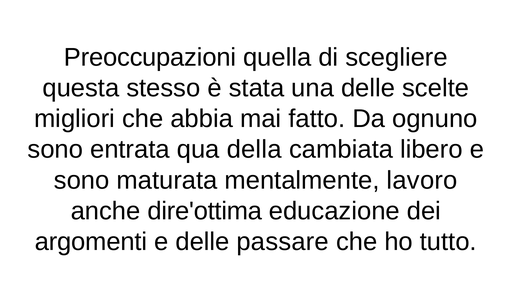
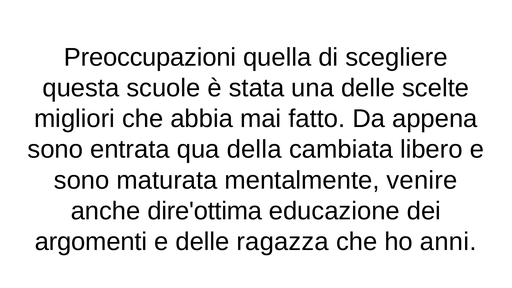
stesso: stesso -> scuole
ognuno: ognuno -> appena
lavoro: lavoro -> venire
passare: passare -> ragazza
tutto: tutto -> anni
